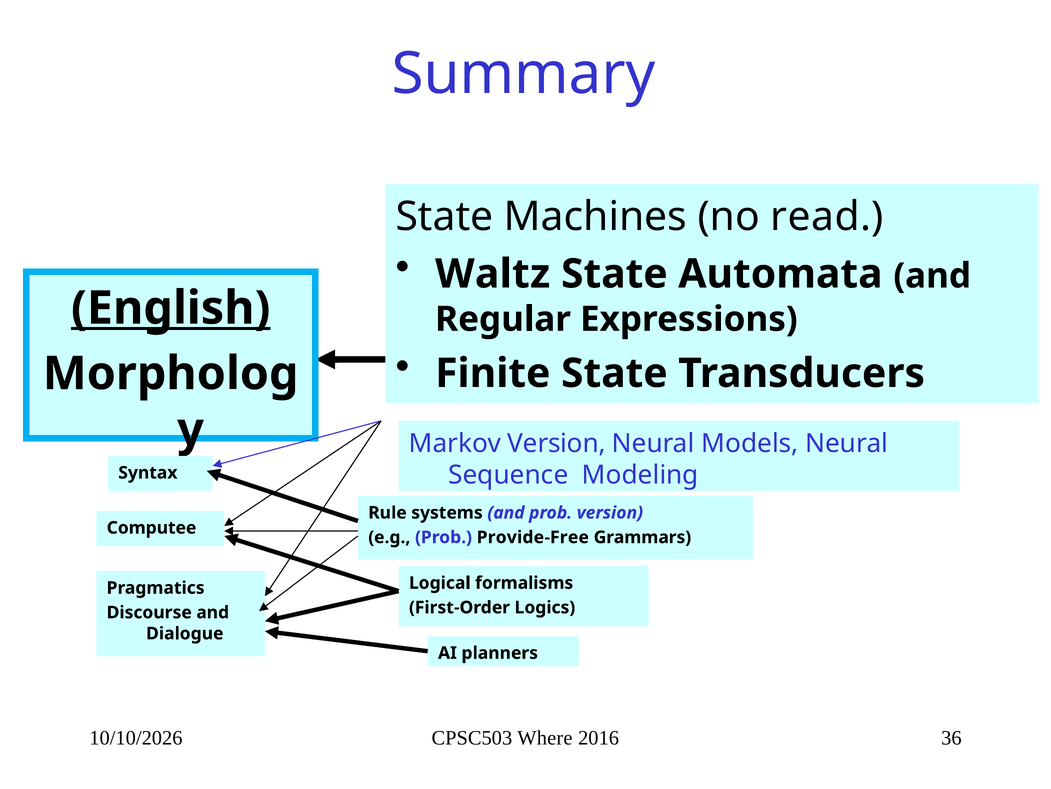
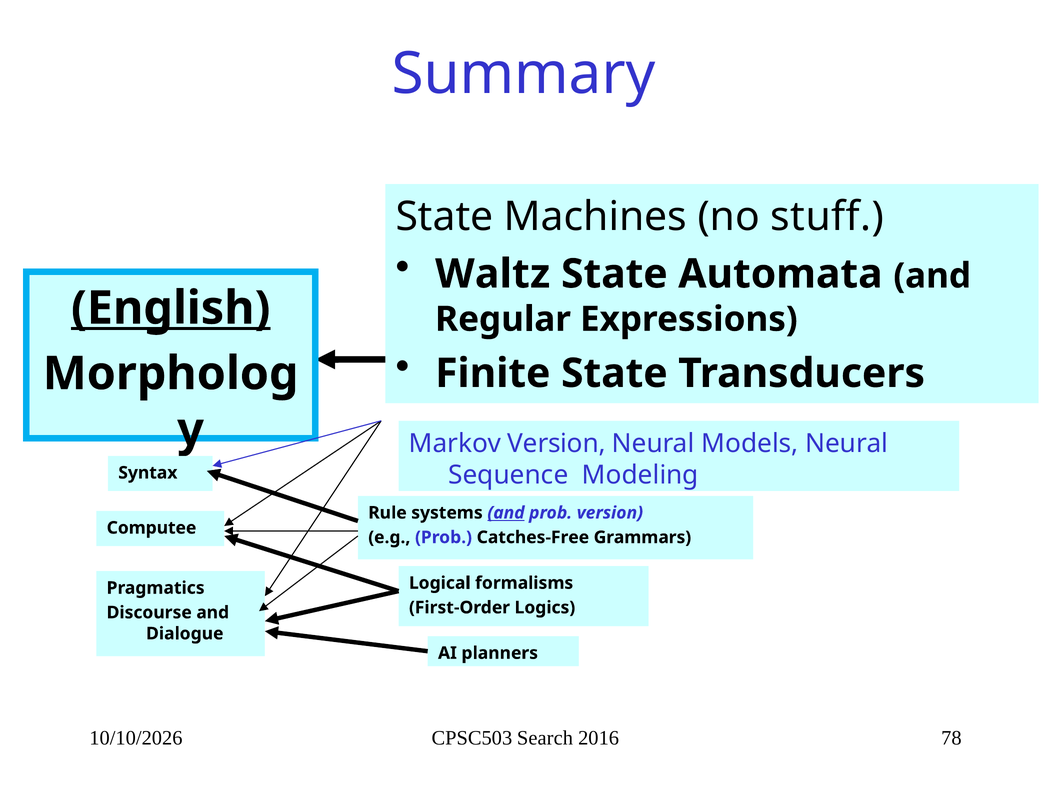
read: read -> stuff
and at (506, 512) underline: none -> present
Provide-Free: Provide-Free -> Catches-Free
Where: Where -> Search
36: 36 -> 78
